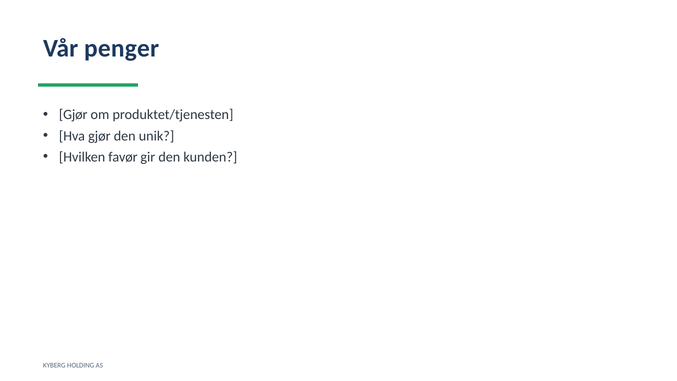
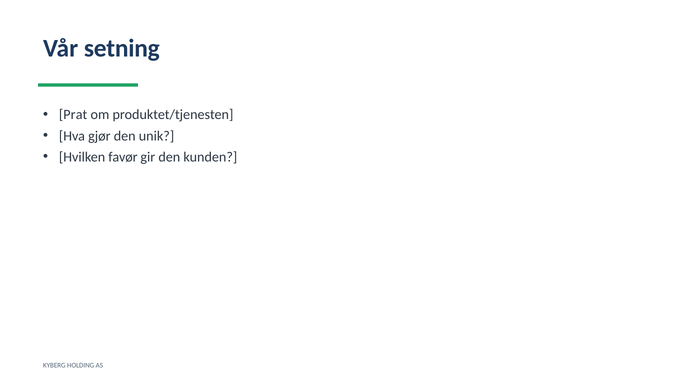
penger: penger -> setning
Gjør at (73, 115): Gjør -> Prat
